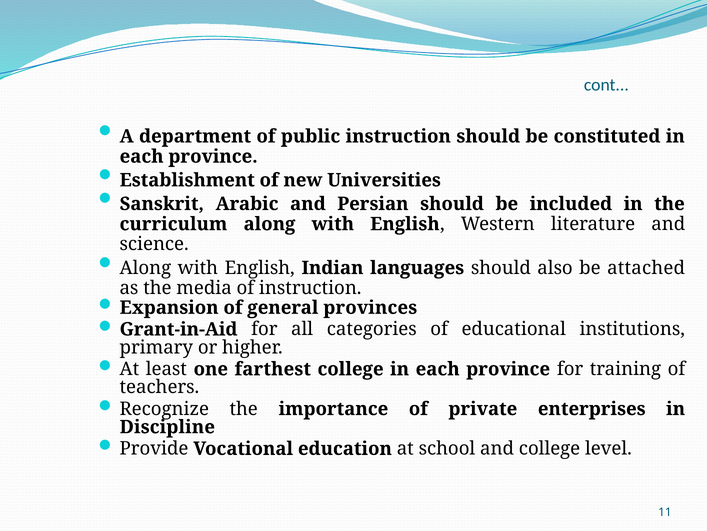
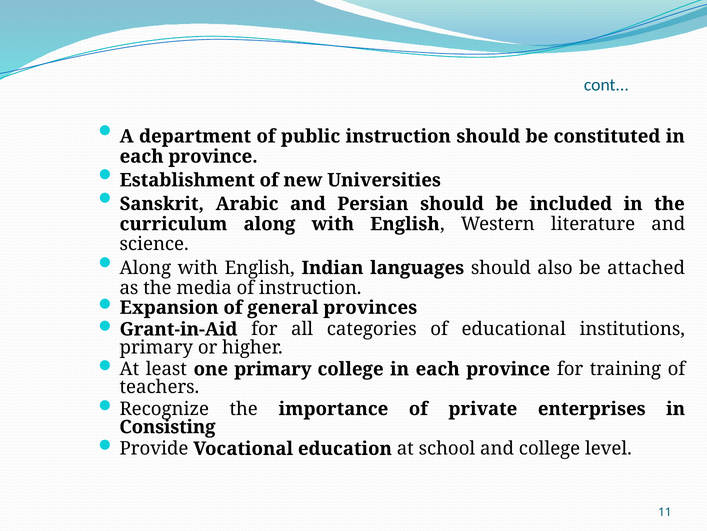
one farthest: farthest -> primary
Discipline: Discipline -> Consisting
